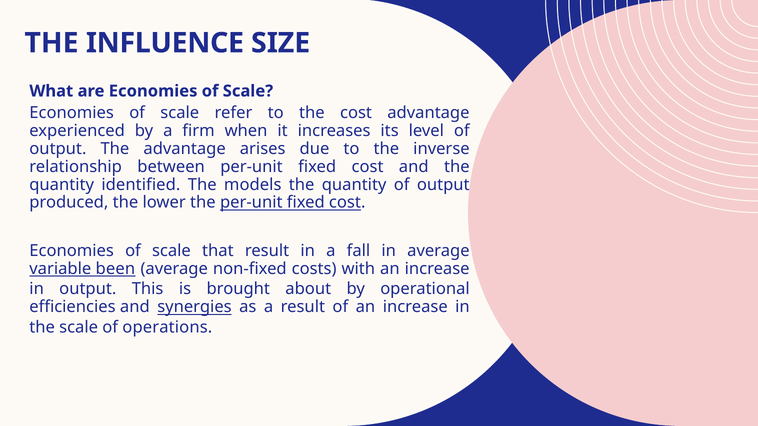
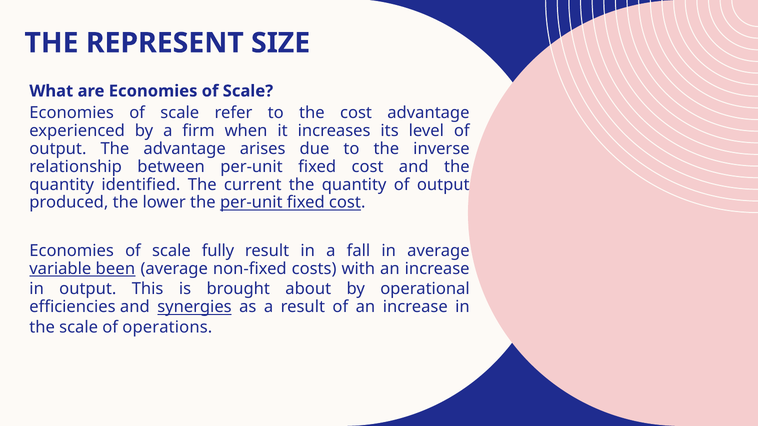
INFLUENCE: INFLUENCE -> REPRESENT
models: models -> current
that: that -> fully
